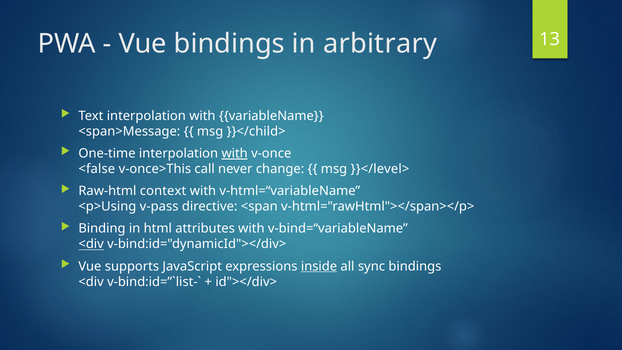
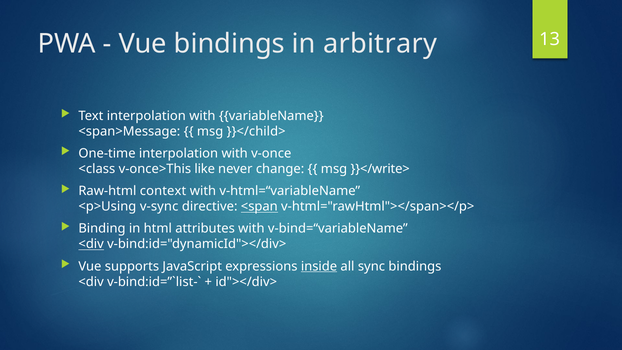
with at (235, 153) underline: present -> none
<false: <false -> <class
call: call -> like
}}</level>: }}</level> -> }}</write>
v-pass: v-pass -> v-sync
<span underline: none -> present
